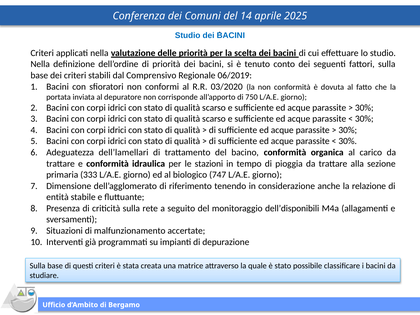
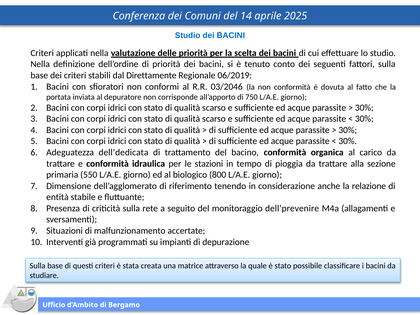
Comprensivo: Comprensivo -> Direttamente
03/2020: 03/2020 -> 03/2046
dell’lamellari: dell’lamellari -> dell’dedicata
333: 333 -> 550
747: 747 -> 800
dell’disponibili: dell’disponibili -> dell’prevenire
